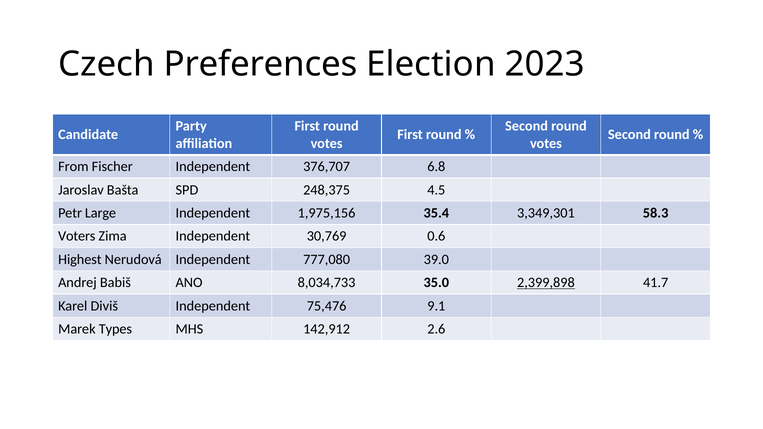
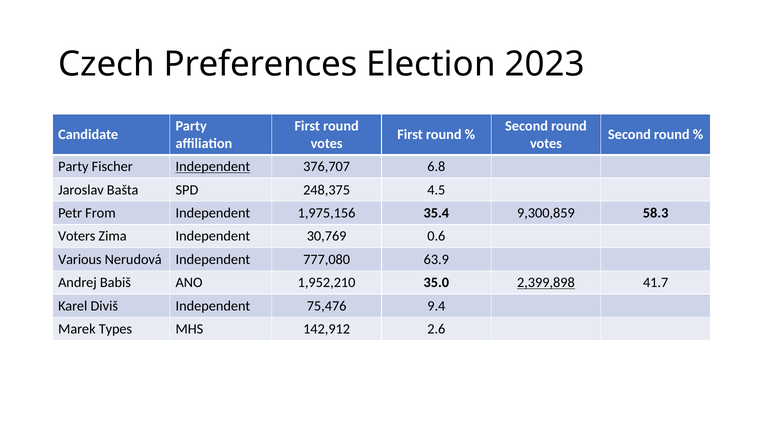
From at (73, 167): From -> Party
Independent at (213, 167) underline: none -> present
Large: Large -> From
3,349,301: 3,349,301 -> 9,300,859
Highest: Highest -> Various
39.0: 39.0 -> 63.9
8,034,733: 8,034,733 -> 1,952,210
9.1: 9.1 -> 9.4
